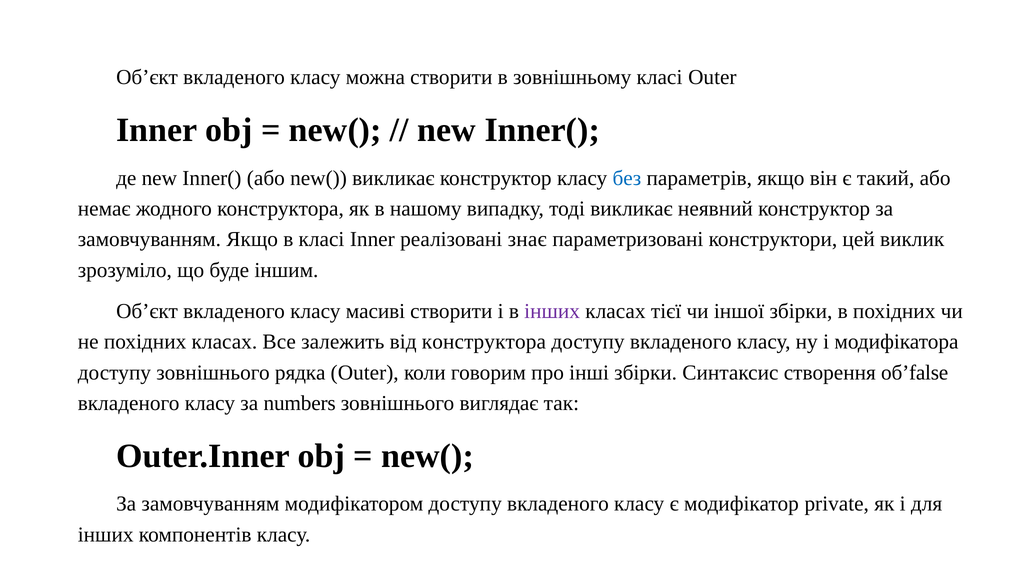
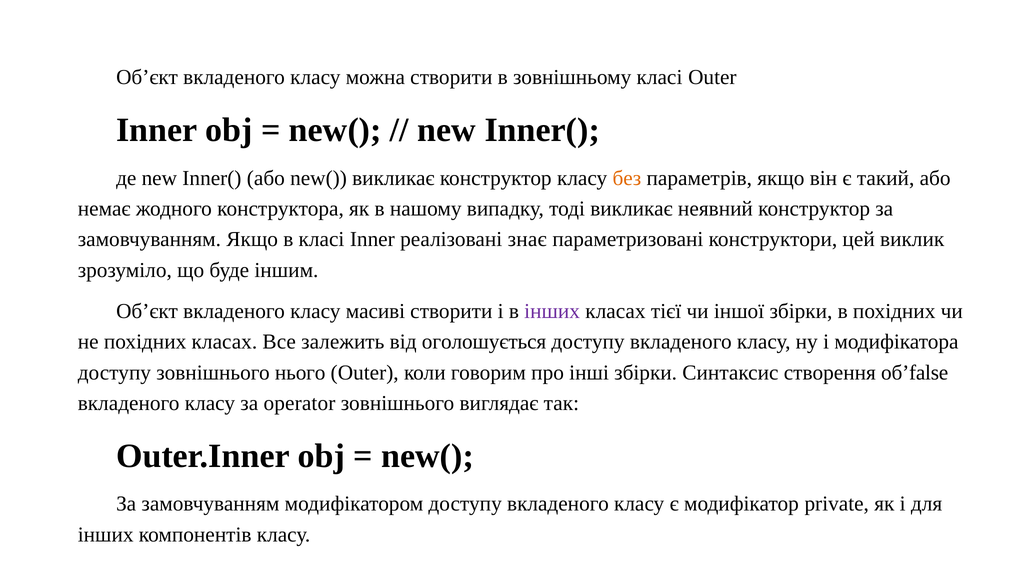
без colour: blue -> orange
від конструктора: конструктора -> оголошується
рядка: рядка -> нього
numbers: numbers -> operator
